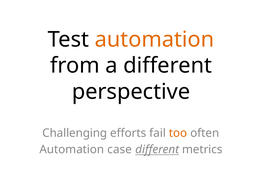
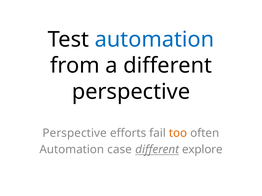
automation at (154, 40) colour: orange -> blue
Challenging at (75, 133): Challenging -> Perspective
metrics: metrics -> explore
